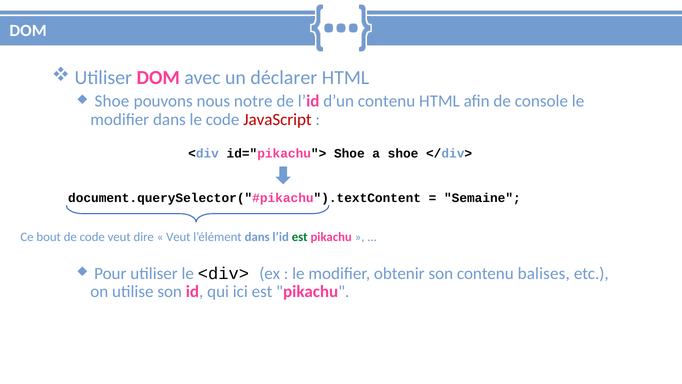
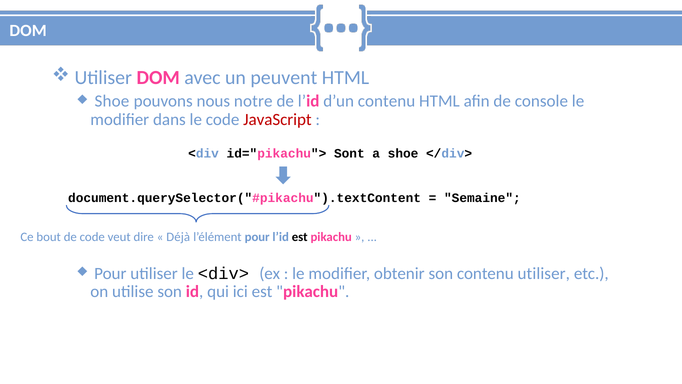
déclarer: déclarer -> peuvent
id="pikachu"> Shoe: Shoe -> Sont
Veut at (178, 237): Veut -> Déjà
l’élément dans: dans -> pour
est at (300, 237) colour: green -> black
contenu balises: balises -> utiliser
